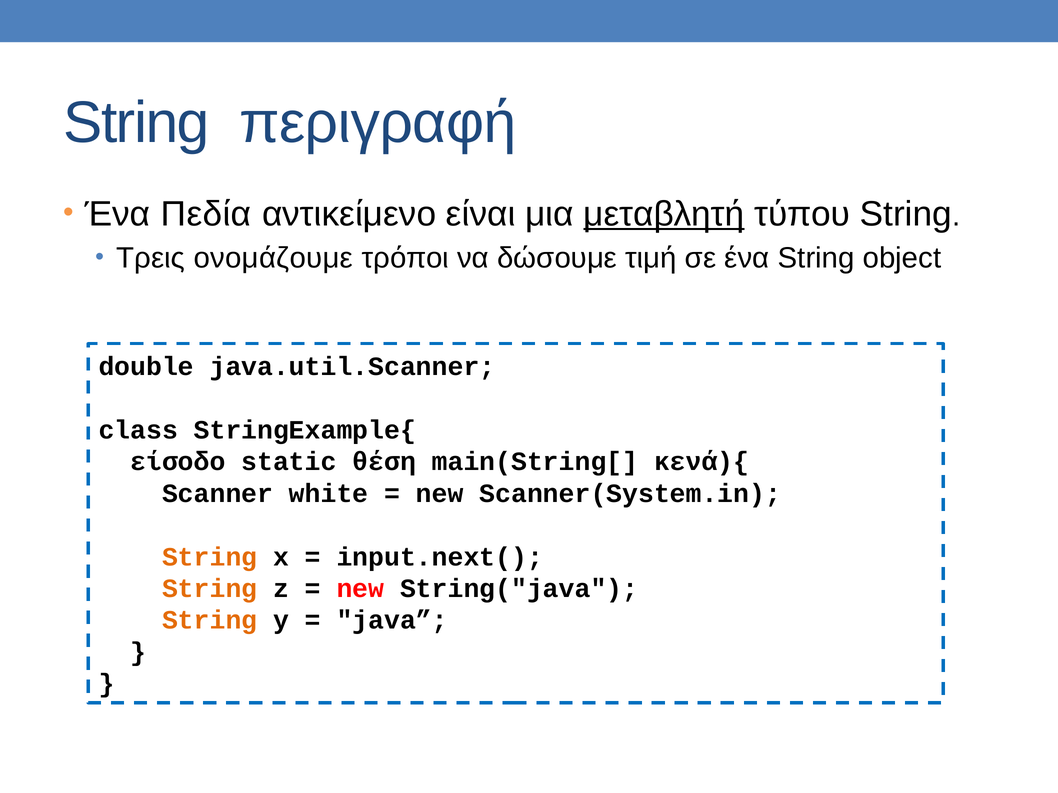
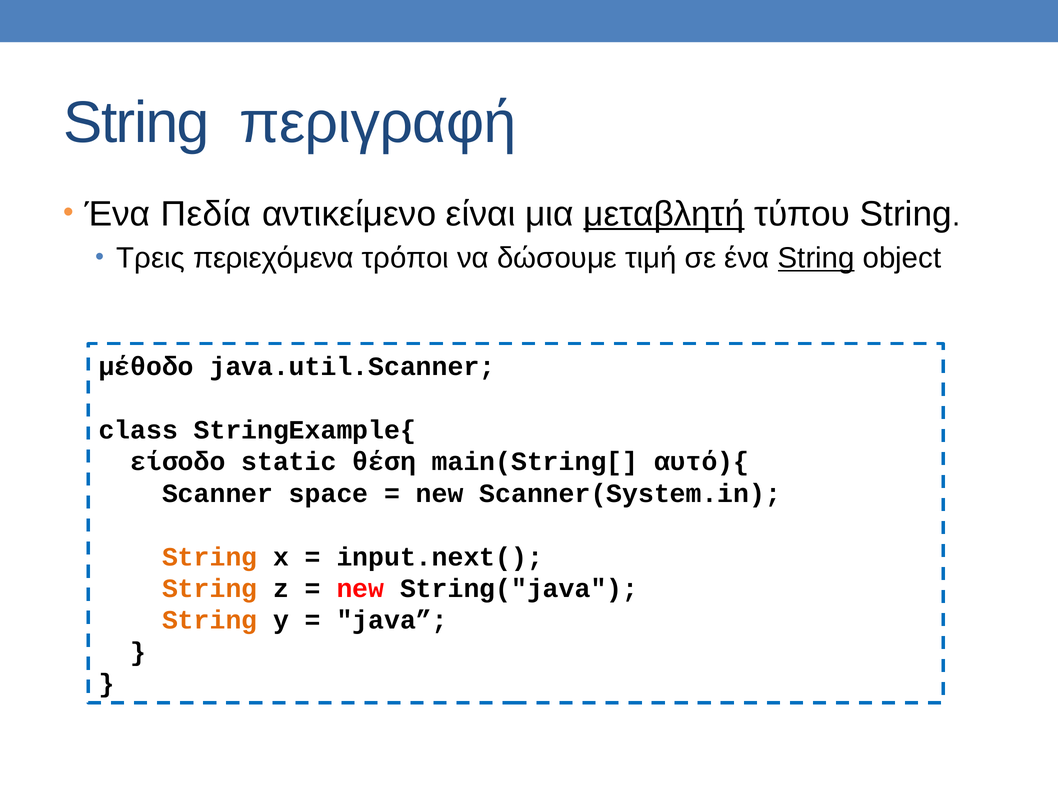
ονομάζουμε: ονομάζουμε -> περιεχόμενα
String at (816, 258) underline: none -> present
double: double -> μέθοδο
κενά){: κενά){ -> αυτό){
white: white -> space
